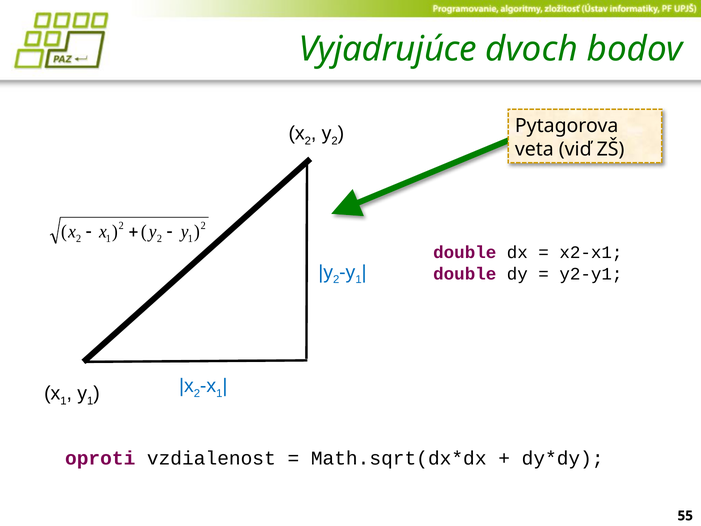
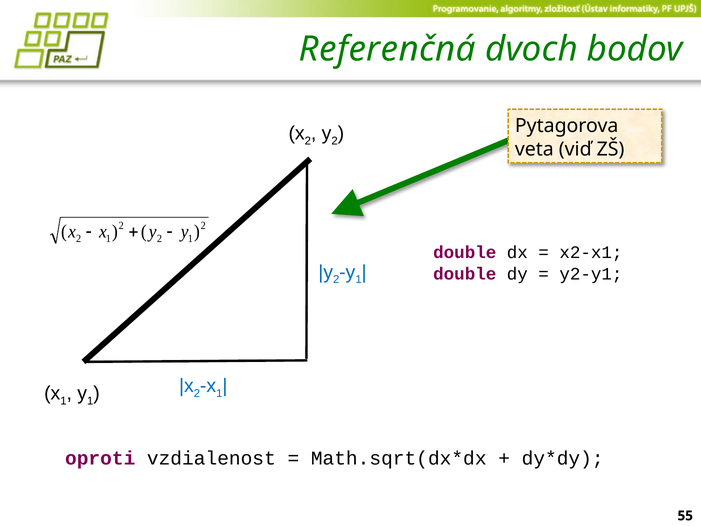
Vyjadrujúce: Vyjadrujúce -> Referenčná
